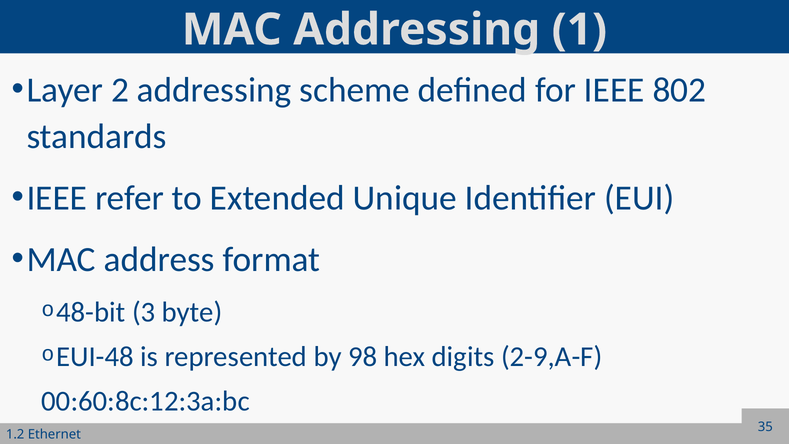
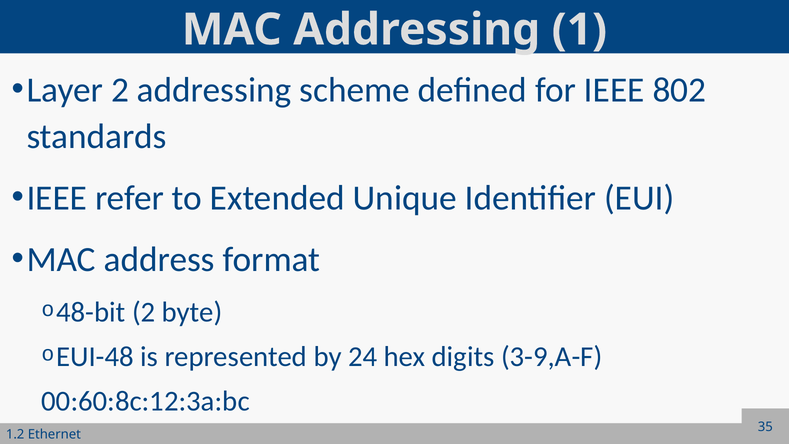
3 at (144, 312): 3 -> 2
98: 98 -> 24
2-9,A-F: 2-9,A-F -> 3-9,A-F
